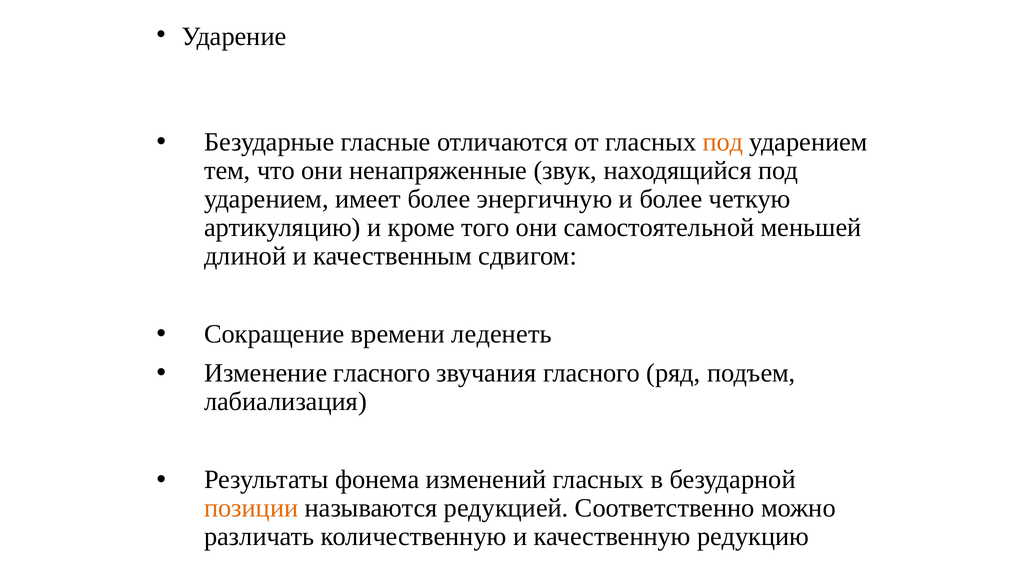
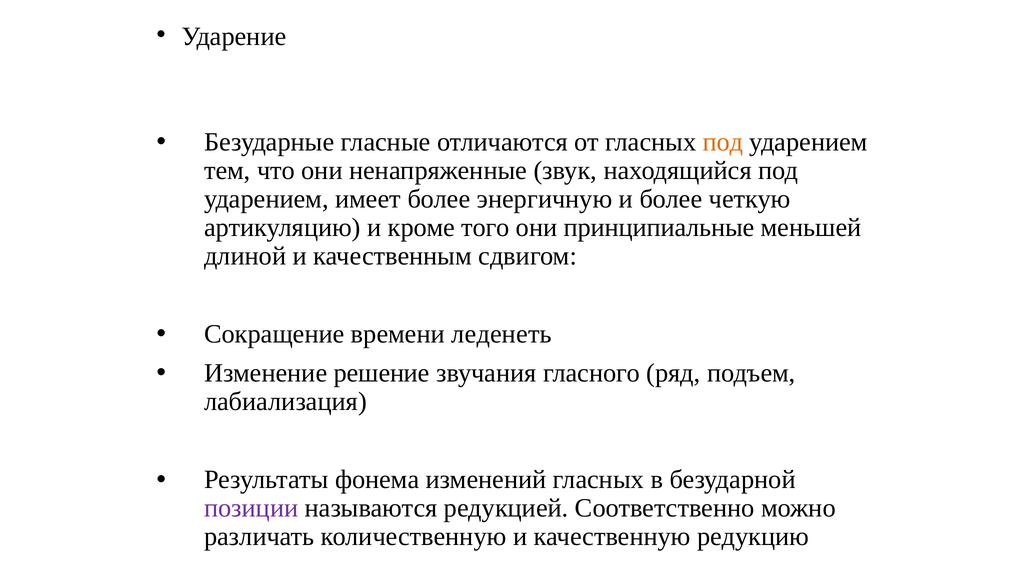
самостоятельной: самостоятельной -> принципиальные
Изменение гласного: гласного -> решение
позиции colour: orange -> purple
